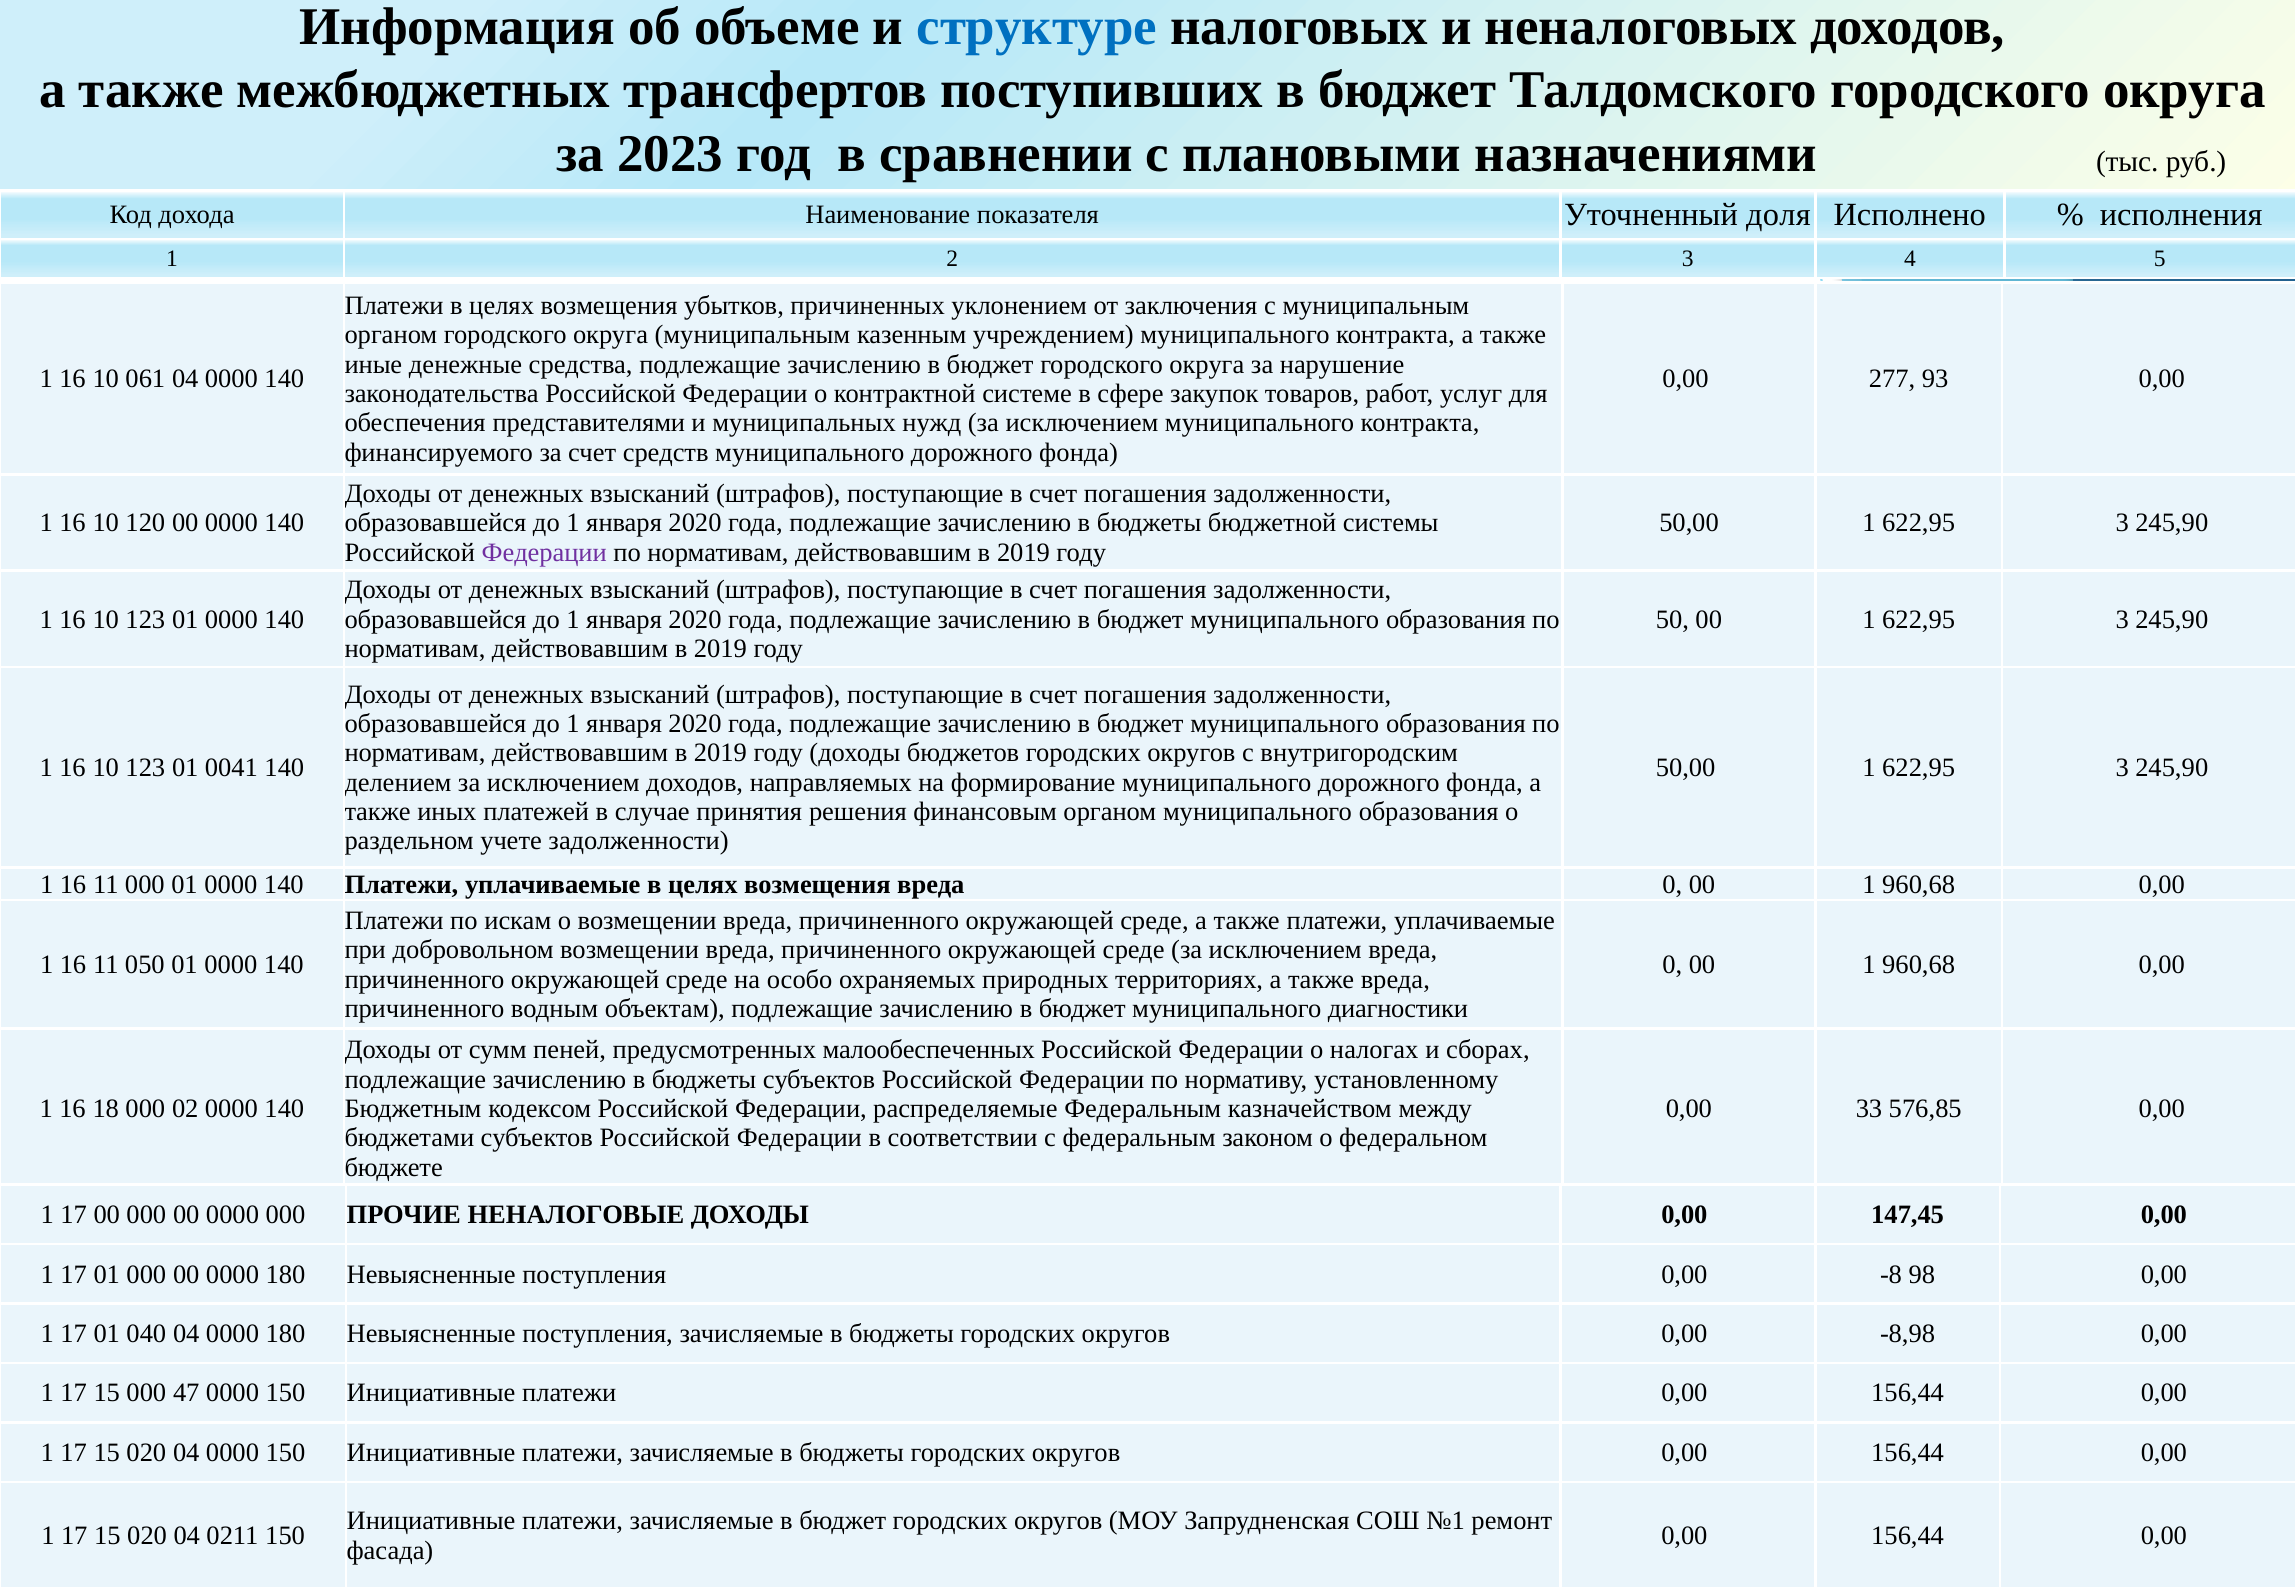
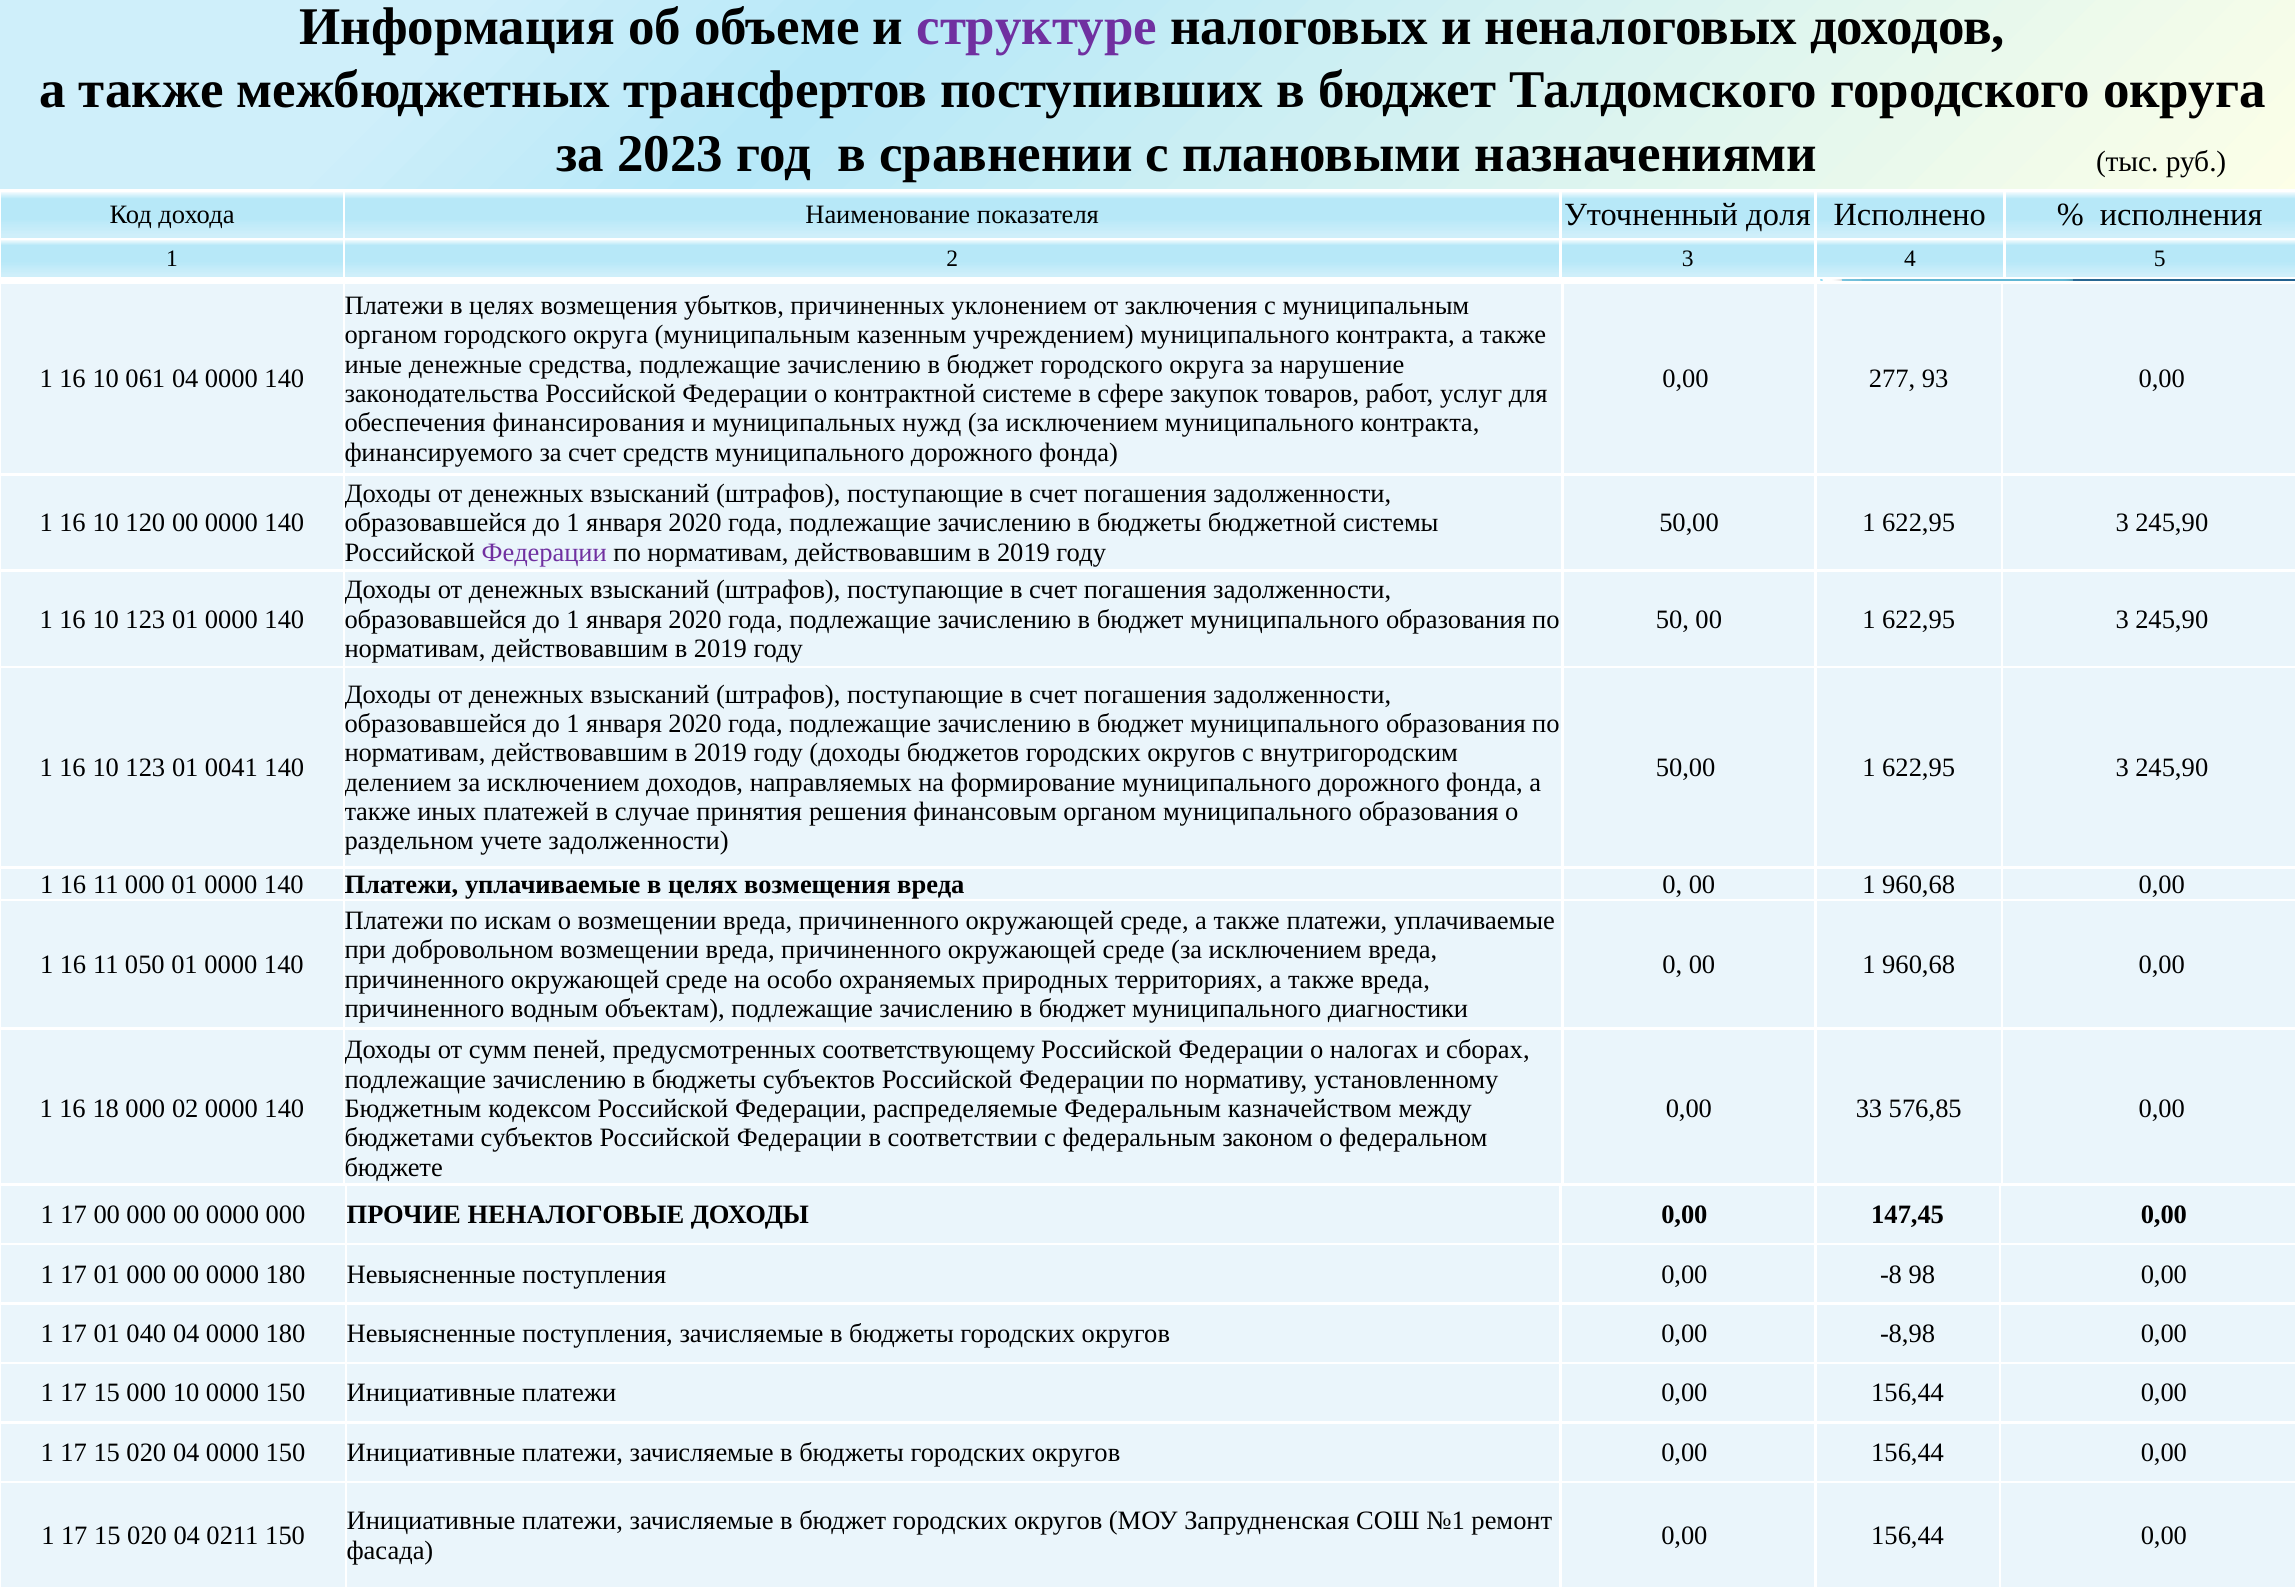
структуре colour: blue -> purple
представителями: представителями -> финансирования
малообеспеченных: малообеспеченных -> соответствующему
000 47: 47 -> 10
